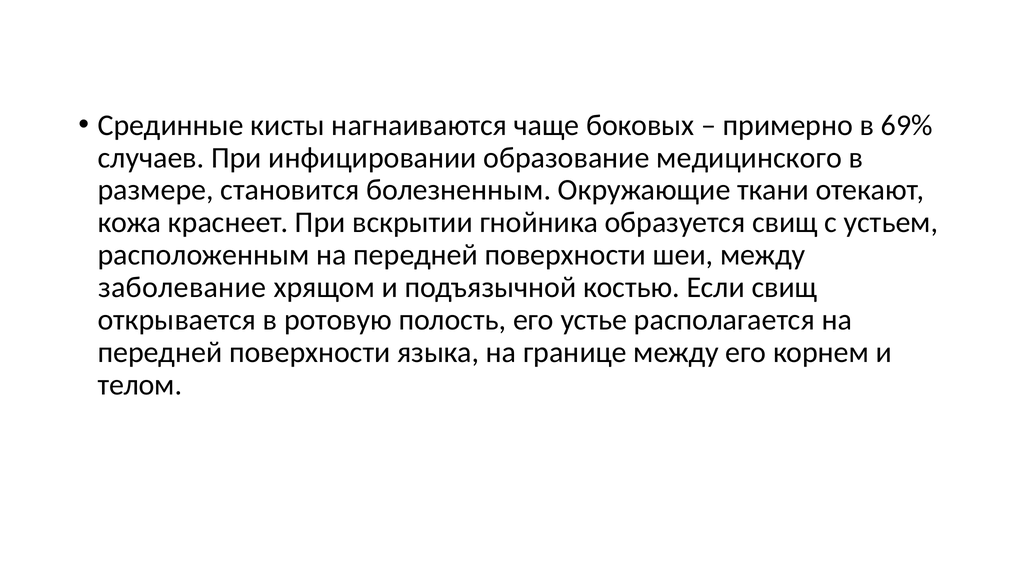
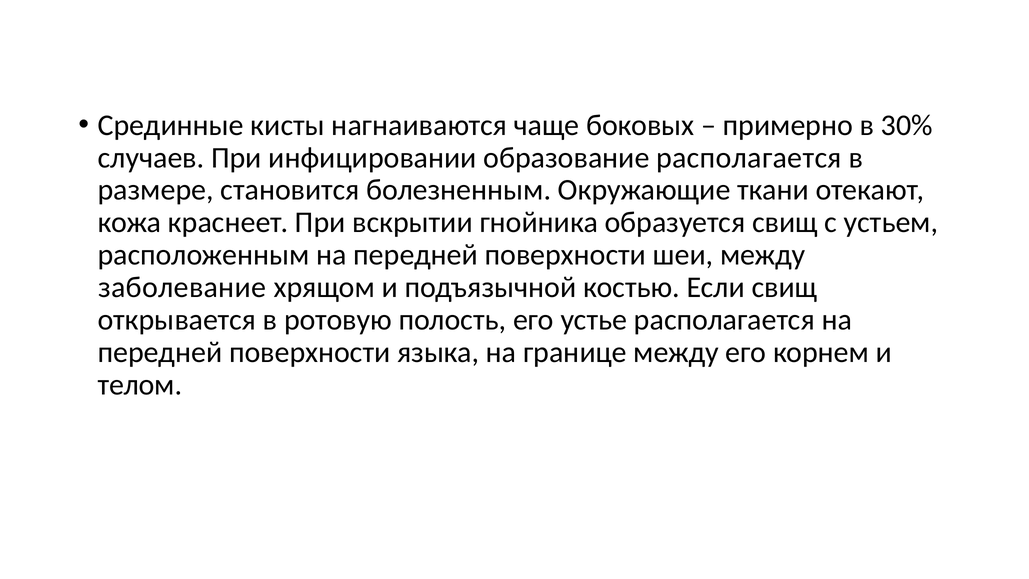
69%: 69% -> 30%
образование медицинского: медицинского -> располагается
